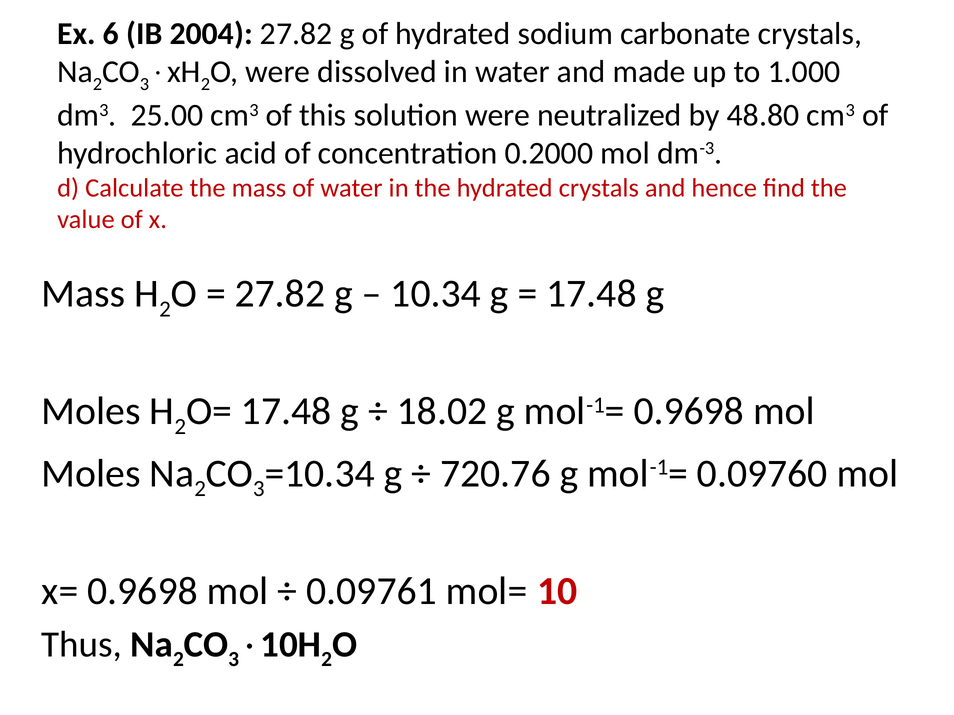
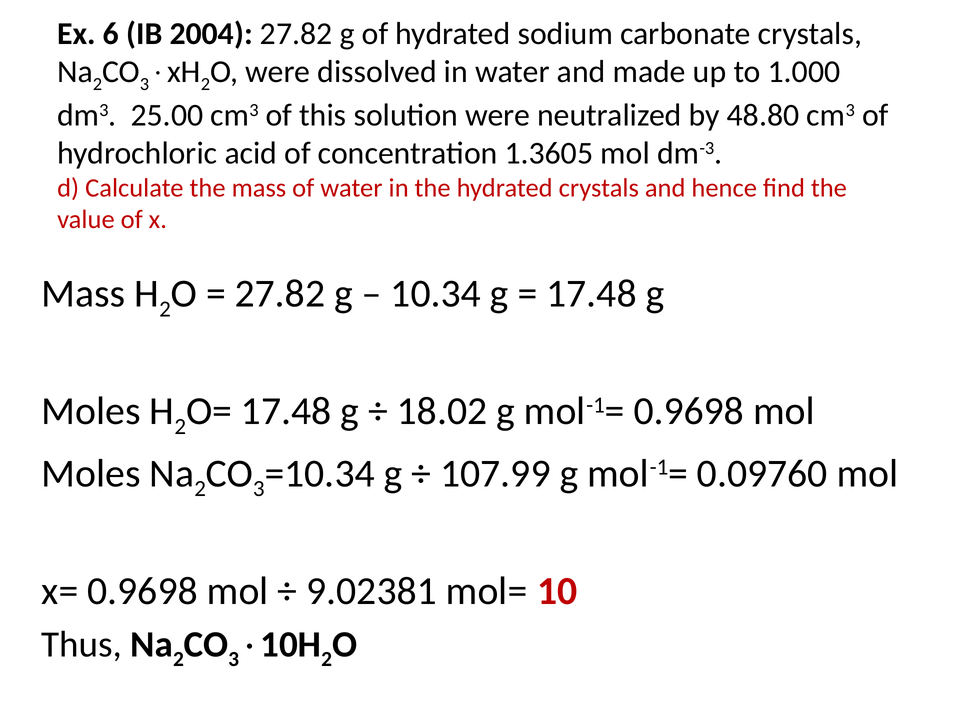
0.2000: 0.2000 -> 1.3605
720.76: 720.76 -> 107.99
0.09761: 0.09761 -> 9.02381
